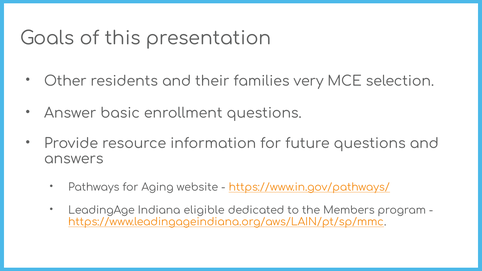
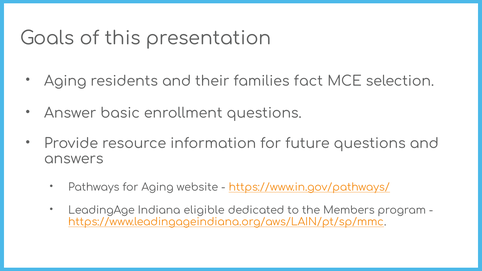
Other at (65, 81): Other -> Aging
very: very -> fact
